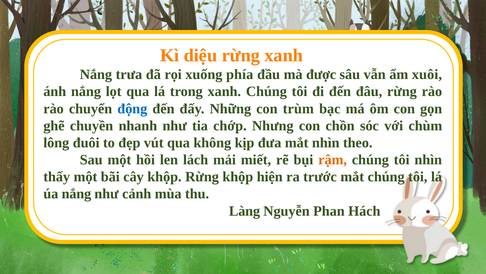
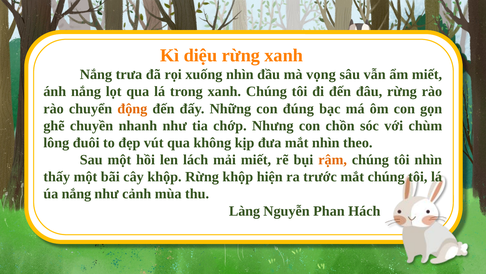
xuống phía: phía -> nhìn
được: được -> vọng
ẩm xuôi: xuôi -> miết
động colour: blue -> orange
trùm: trùm -> đúng
